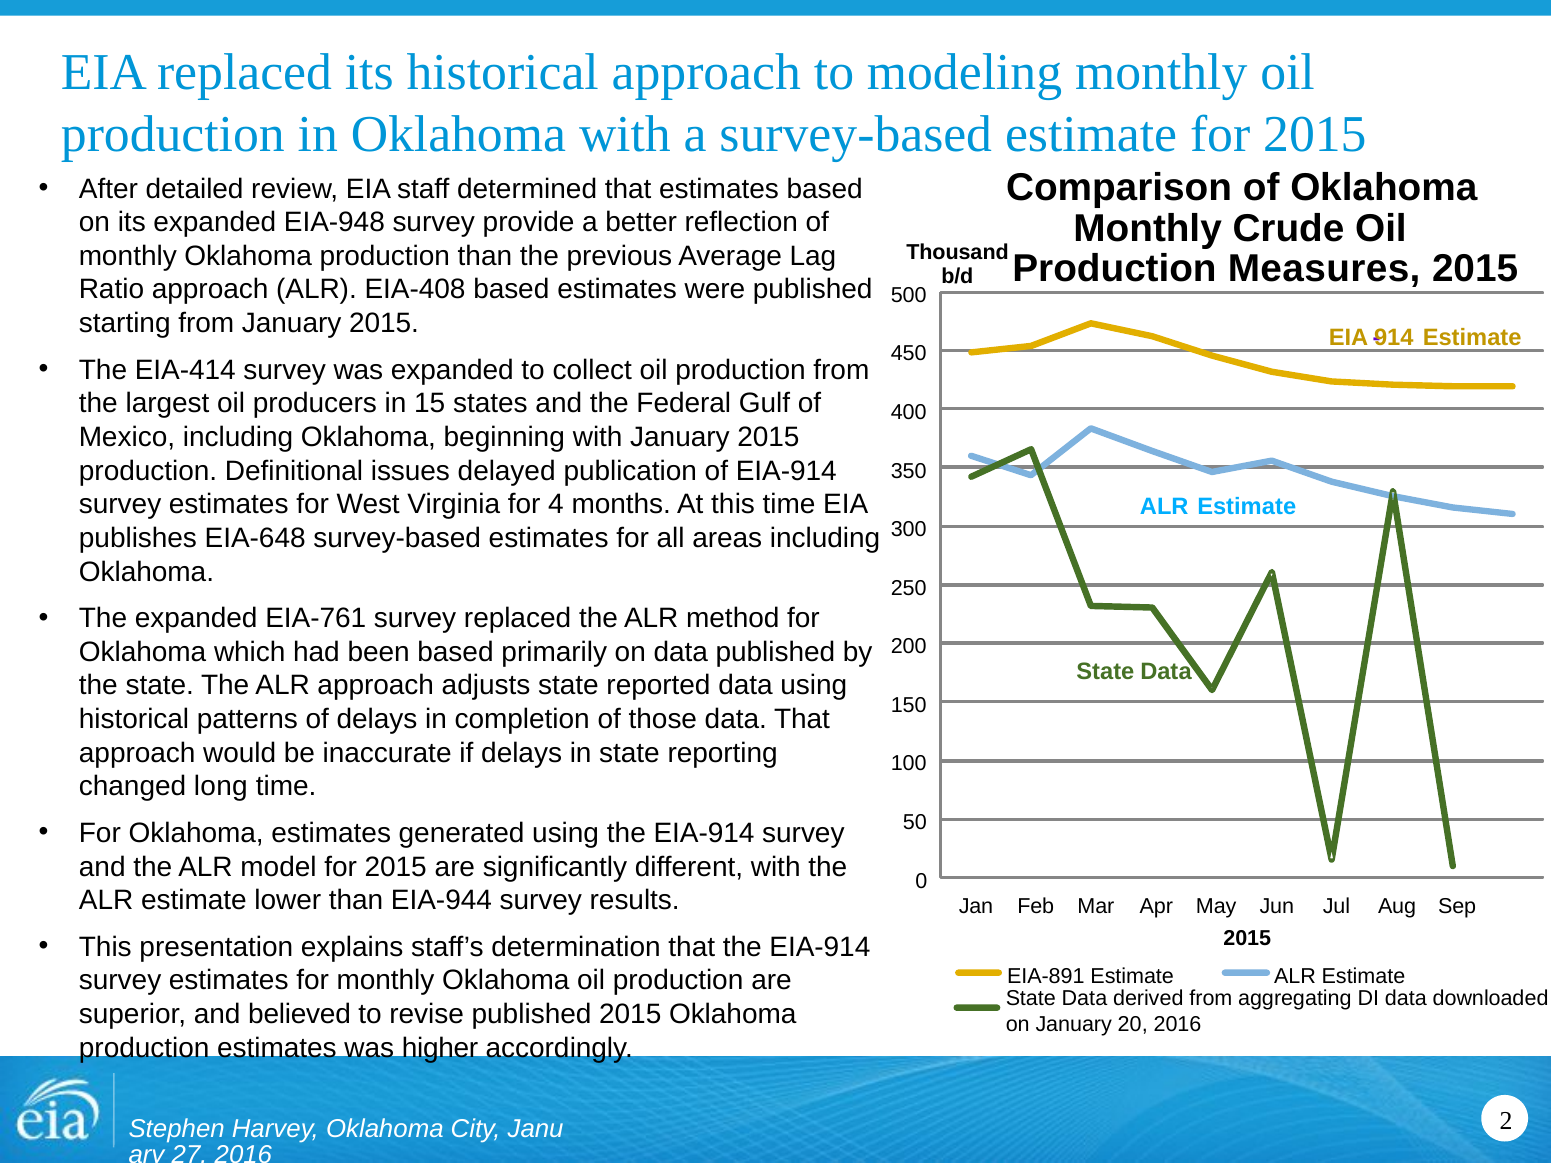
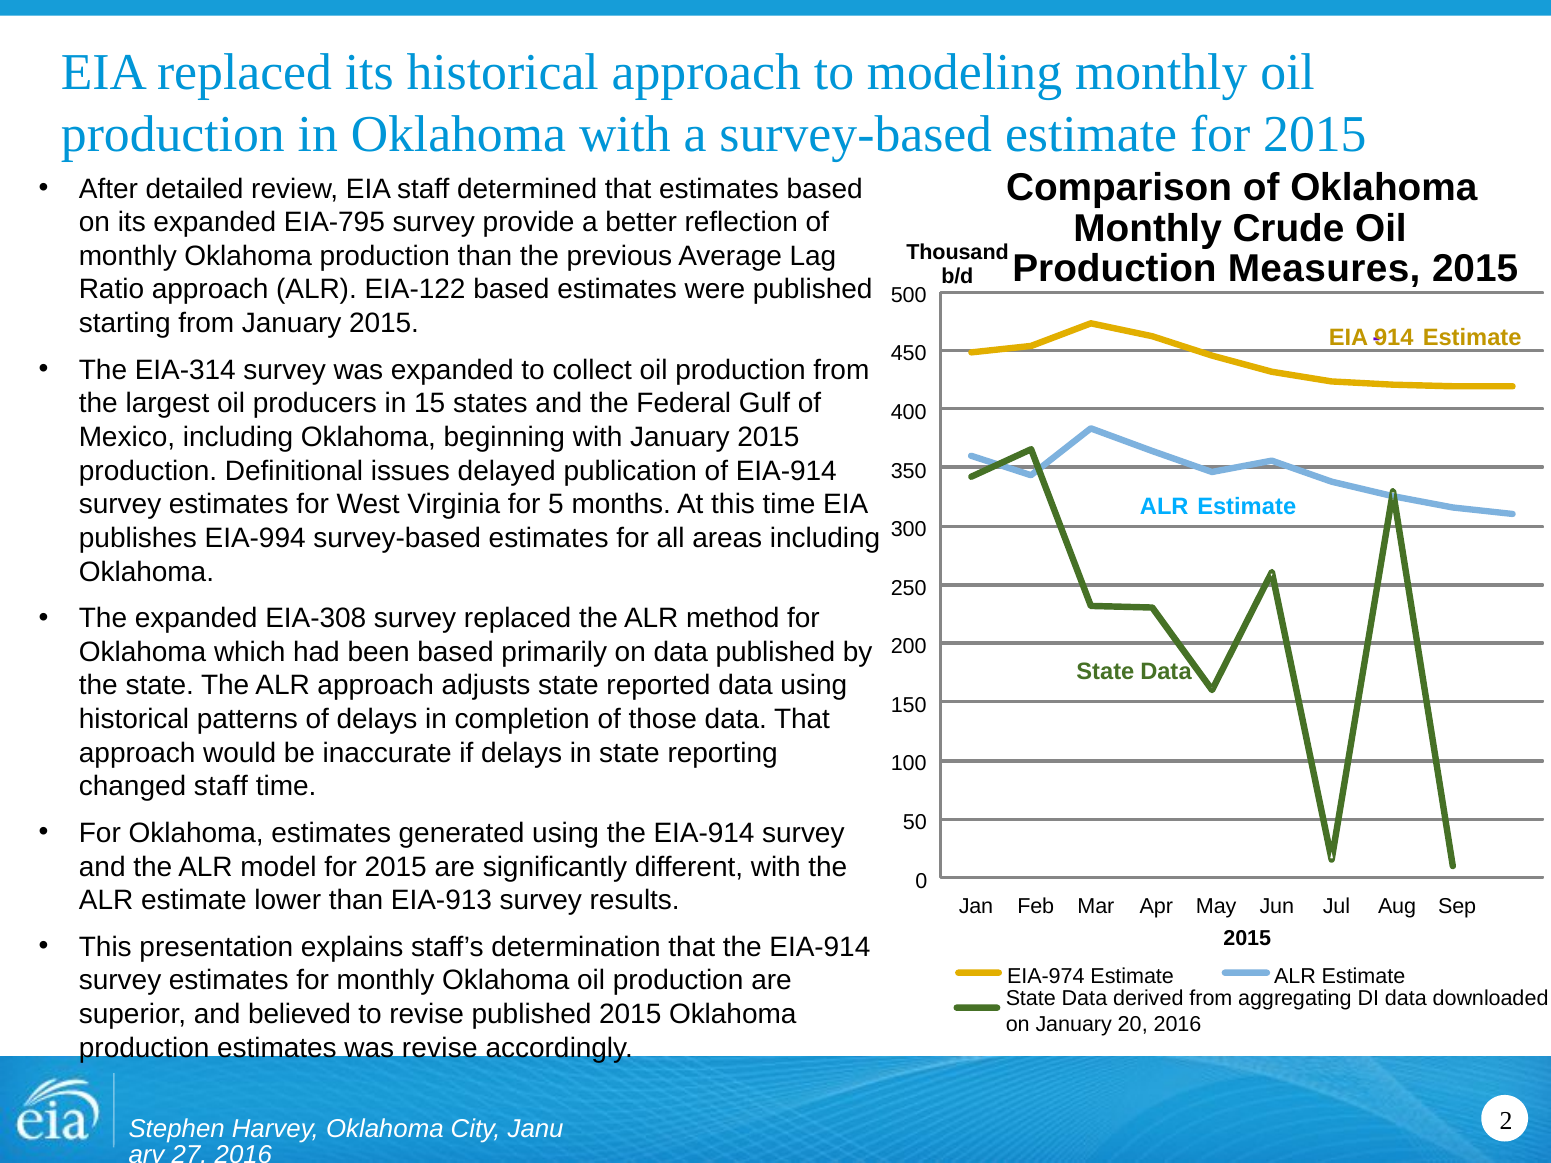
EIA-948: EIA-948 -> EIA-795
EIA-408: EIA-408 -> EIA-122
EIA-414: EIA-414 -> EIA-314
4: 4 -> 5
EIA-648: EIA-648 -> EIA-994
EIA-761: EIA-761 -> EIA-308
changed long: long -> staff
EIA-944: EIA-944 -> EIA-913
EIA-891: EIA-891 -> EIA-974
was higher: higher -> revise
